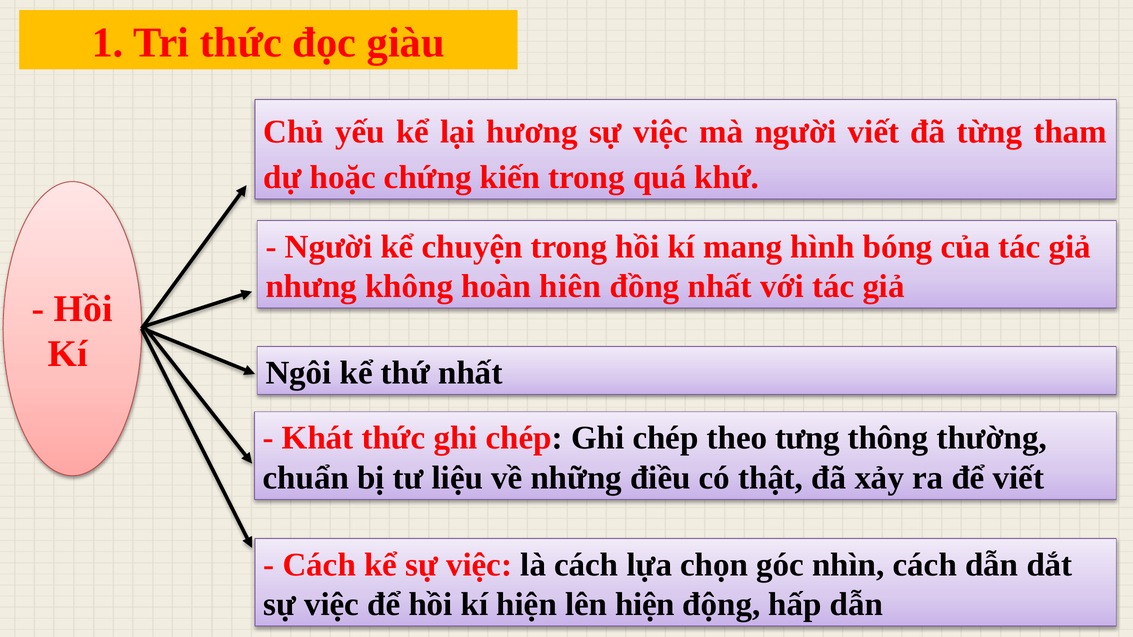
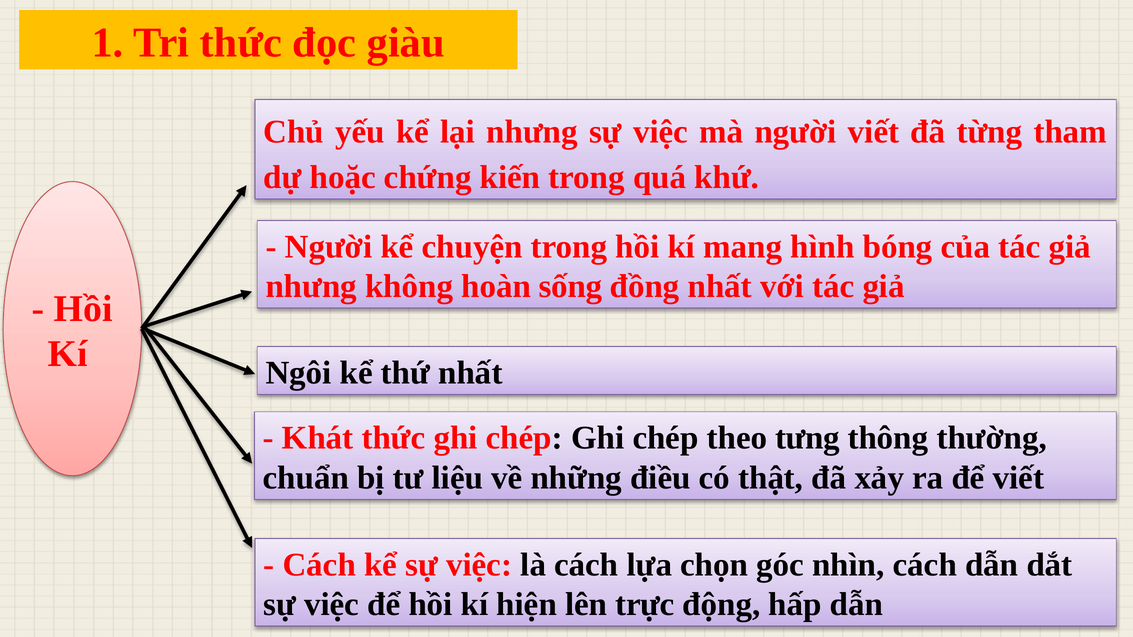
lại hương: hương -> nhưng
hiên: hiên -> sống
lên hiện: hiện -> trực
